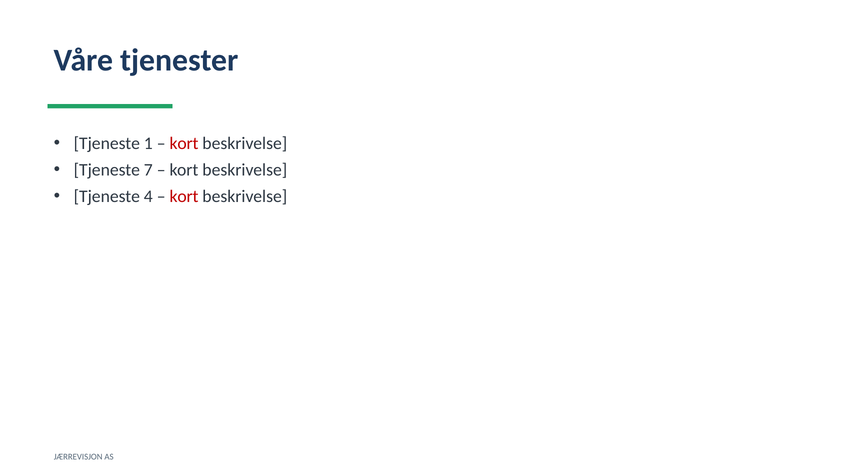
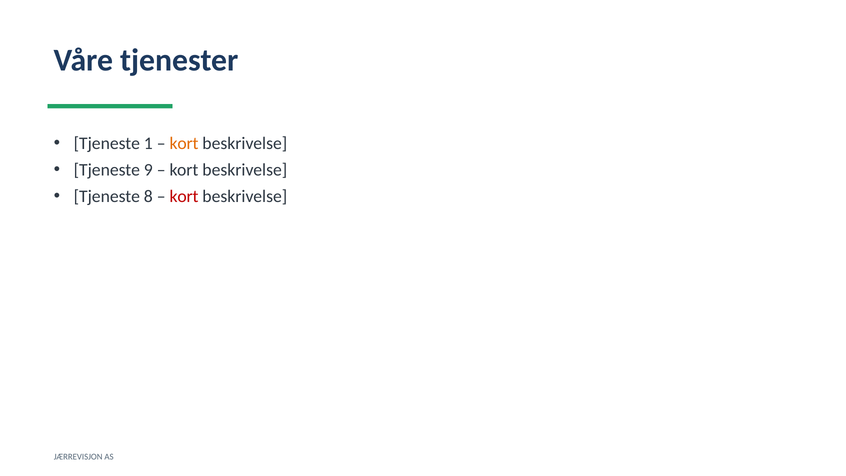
kort at (184, 143) colour: red -> orange
7: 7 -> 9
4: 4 -> 8
